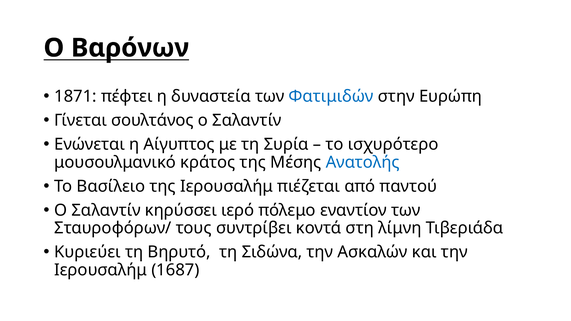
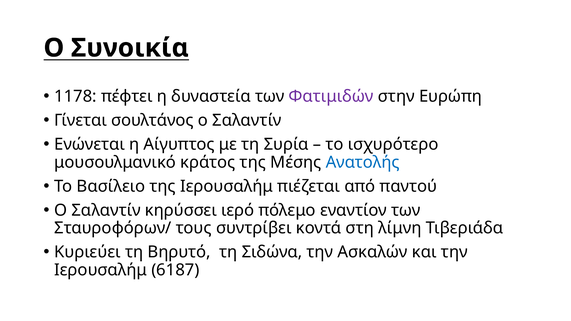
Βαρόνων: Βαρόνων -> Συνοικία
1871: 1871 -> 1178
Φατιμιδών colour: blue -> purple
1687: 1687 -> 6187
